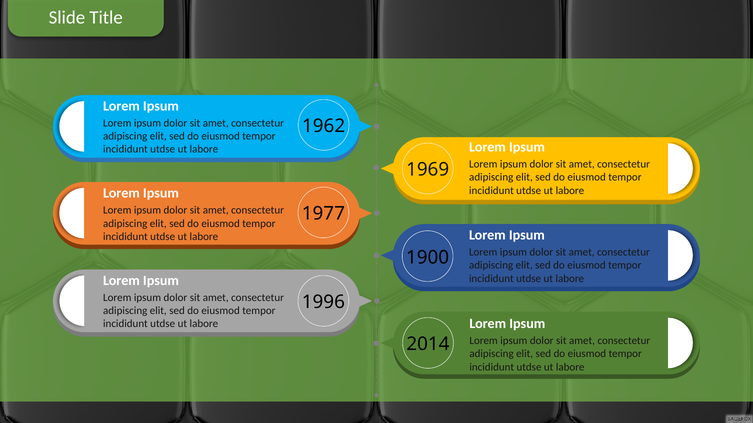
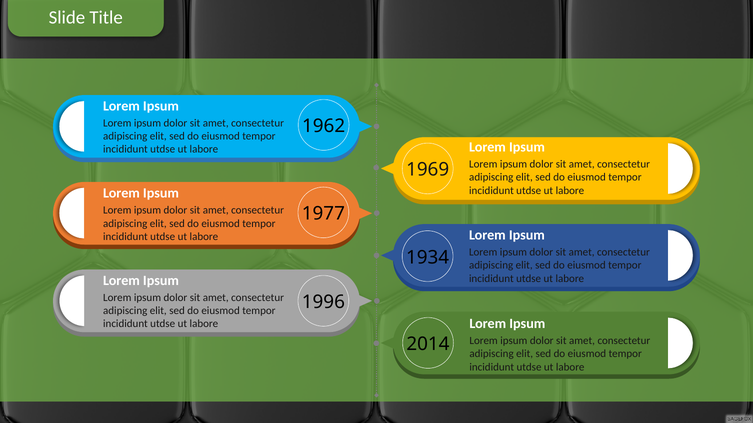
1900: 1900 -> 1934
